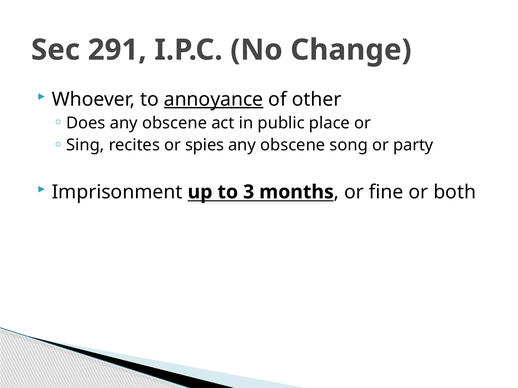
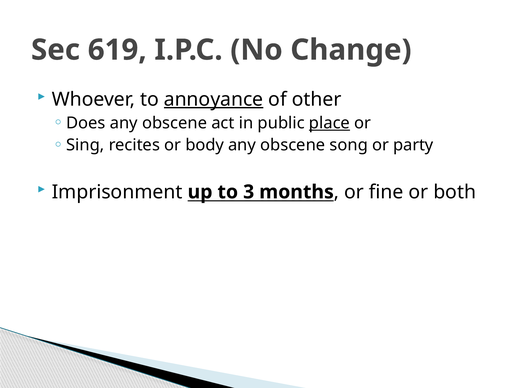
291: 291 -> 619
place underline: none -> present
spies: spies -> body
